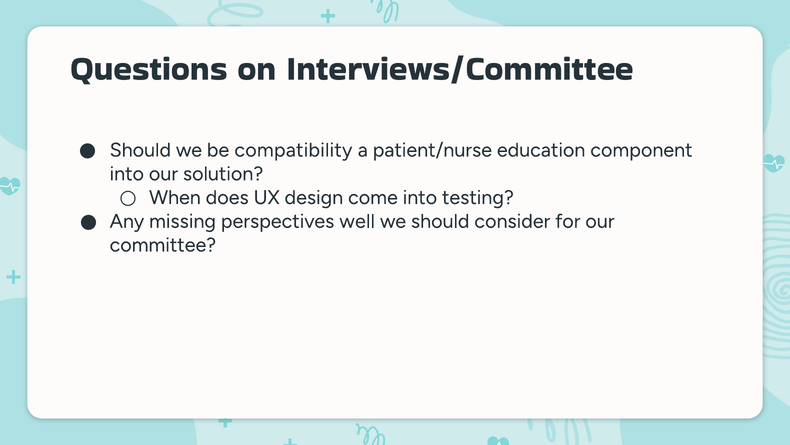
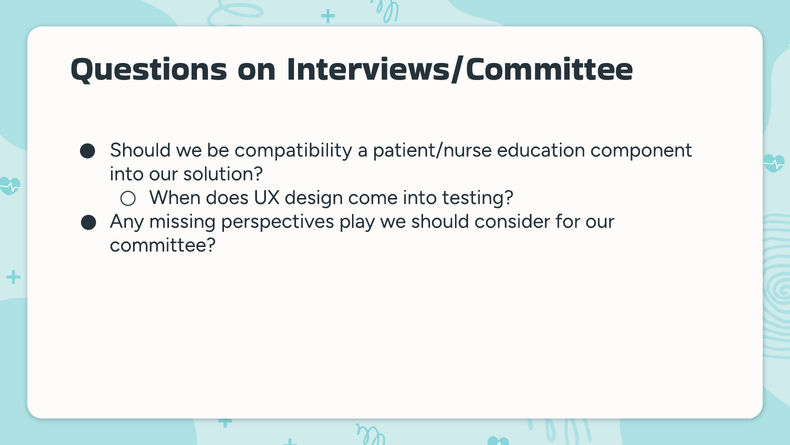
well: well -> play
